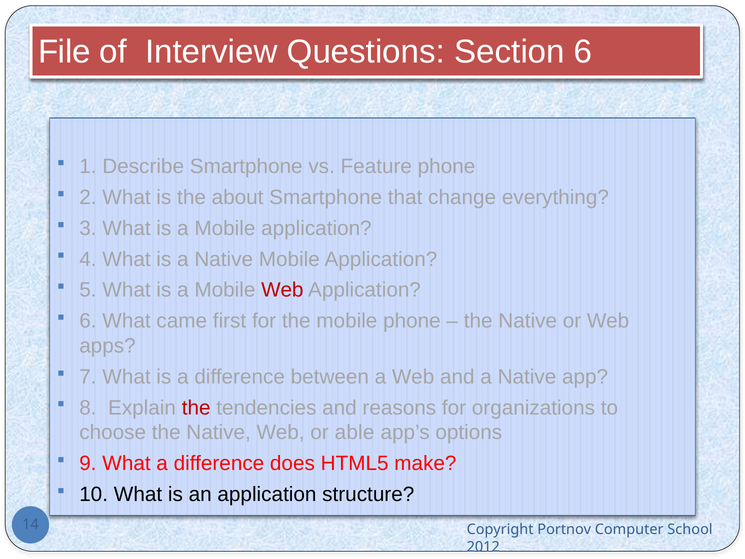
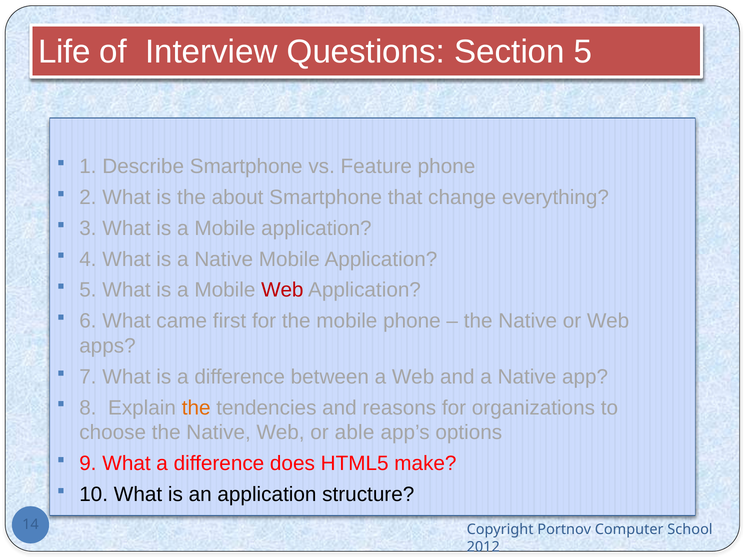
File: File -> Life
Section 6: 6 -> 5
the at (196, 407) colour: red -> orange
